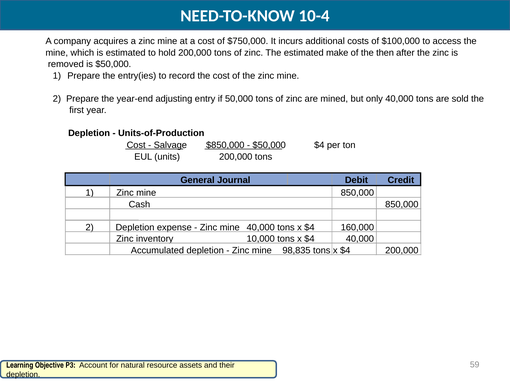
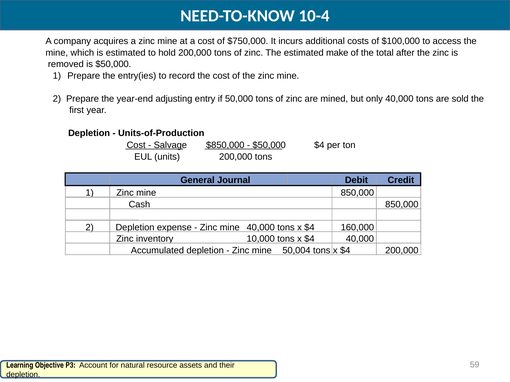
then: then -> total
98,835: 98,835 -> 50,004
